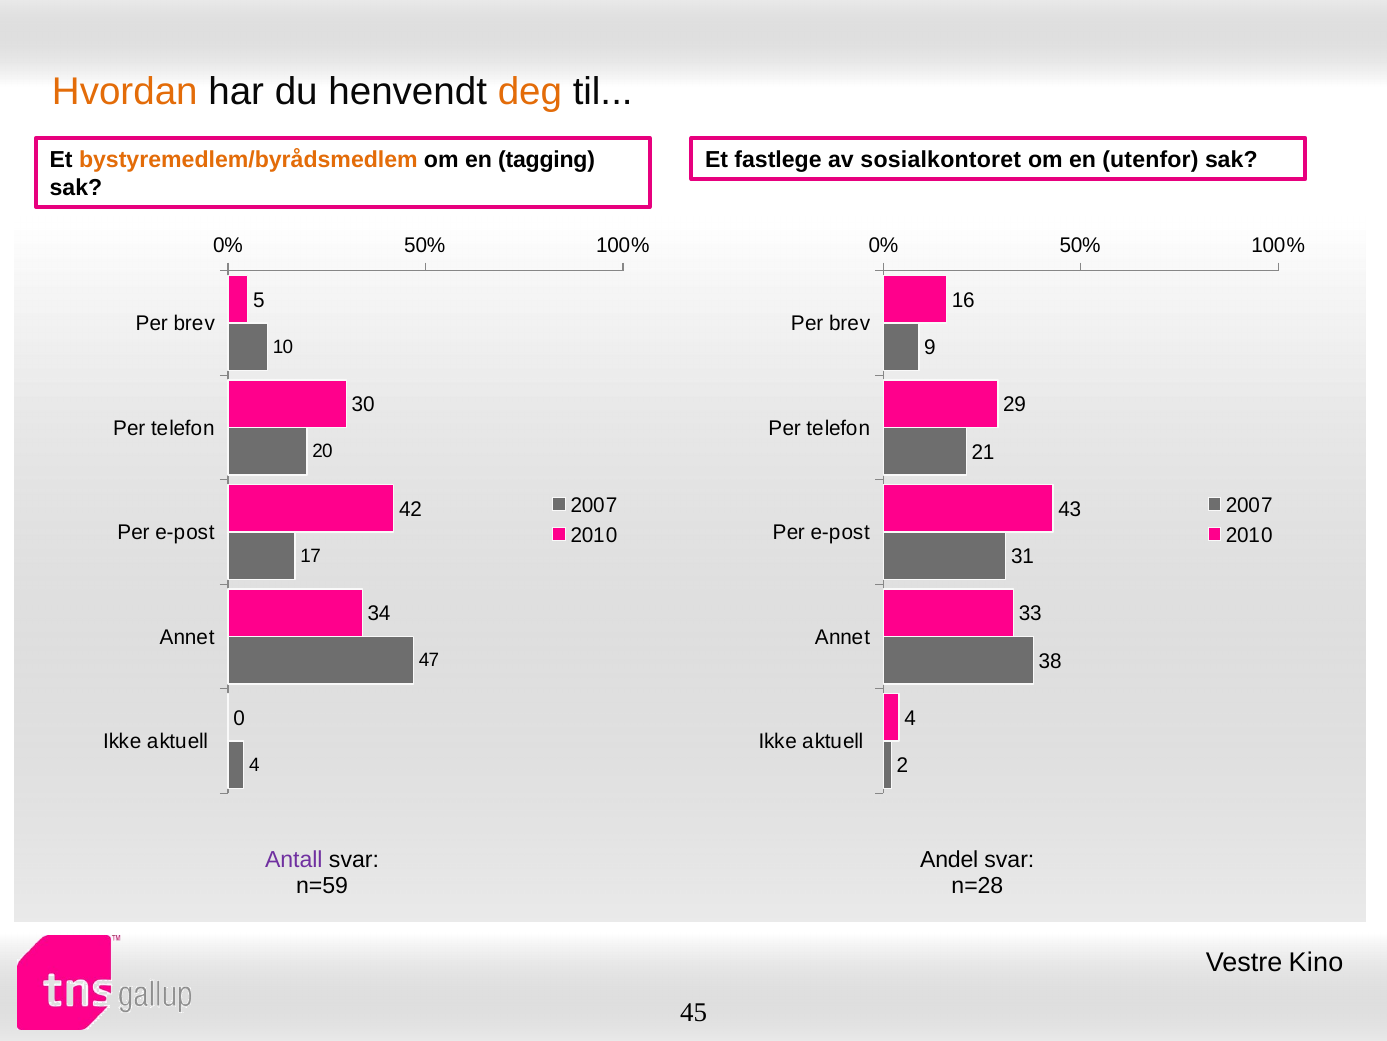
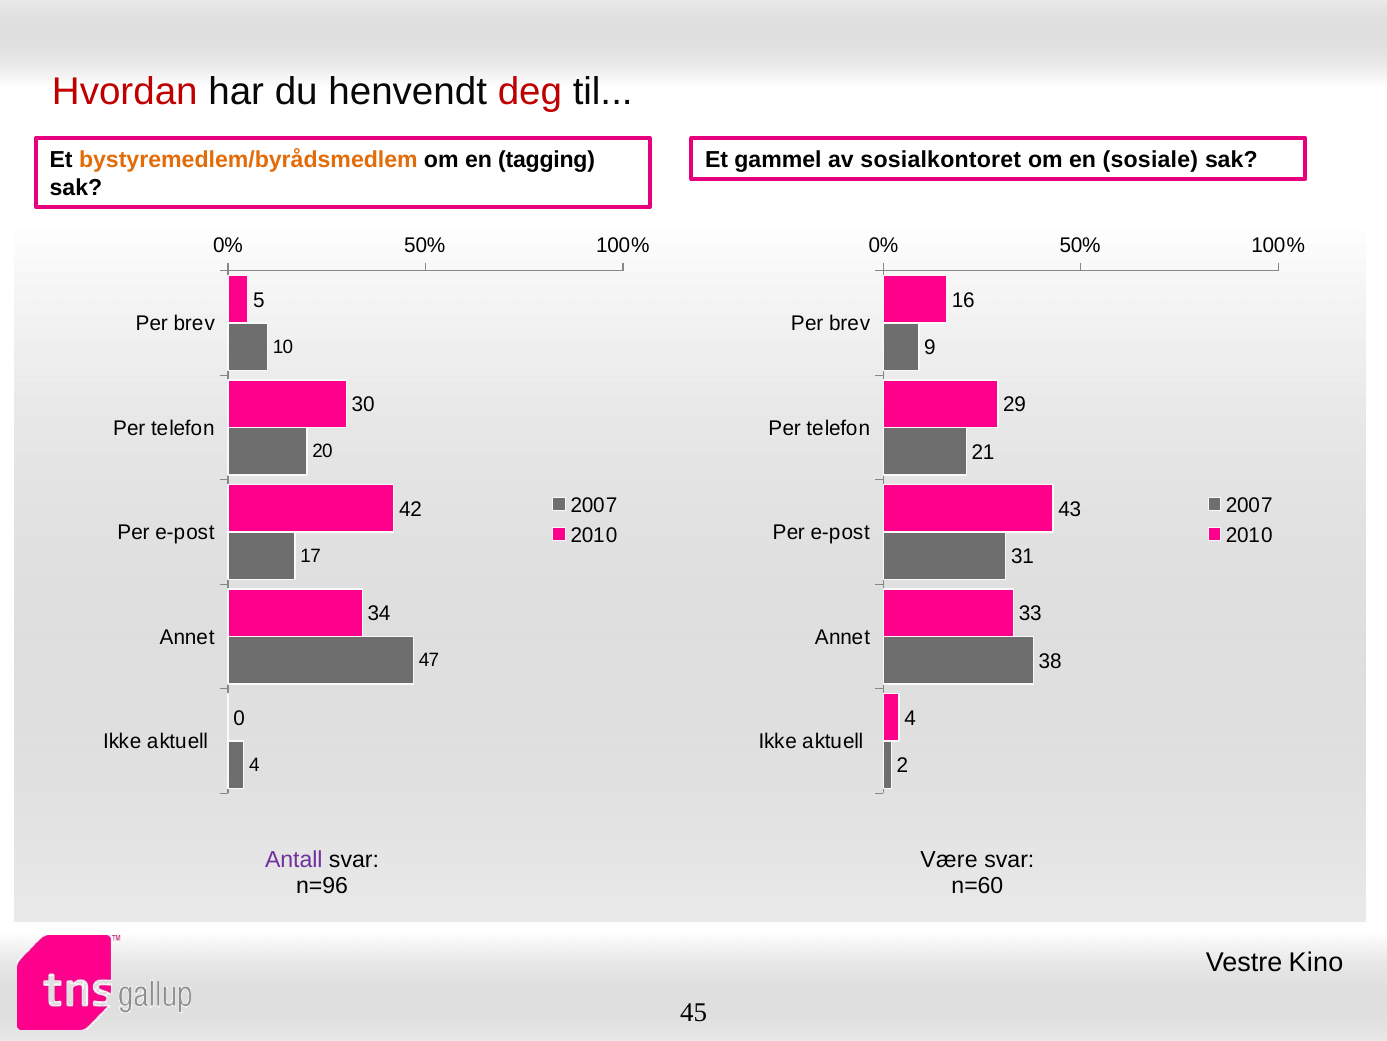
Hvordan colour: orange -> red
deg colour: orange -> red
fastlege: fastlege -> gammel
utenfor: utenfor -> sosiale
Andel: Andel -> Være
n=59: n=59 -> n=96
n=28: n=28 -> n=60
